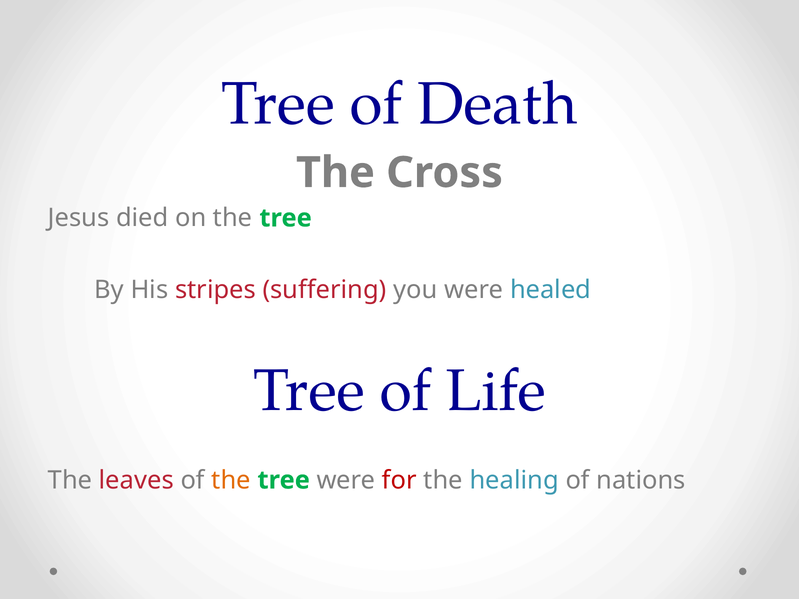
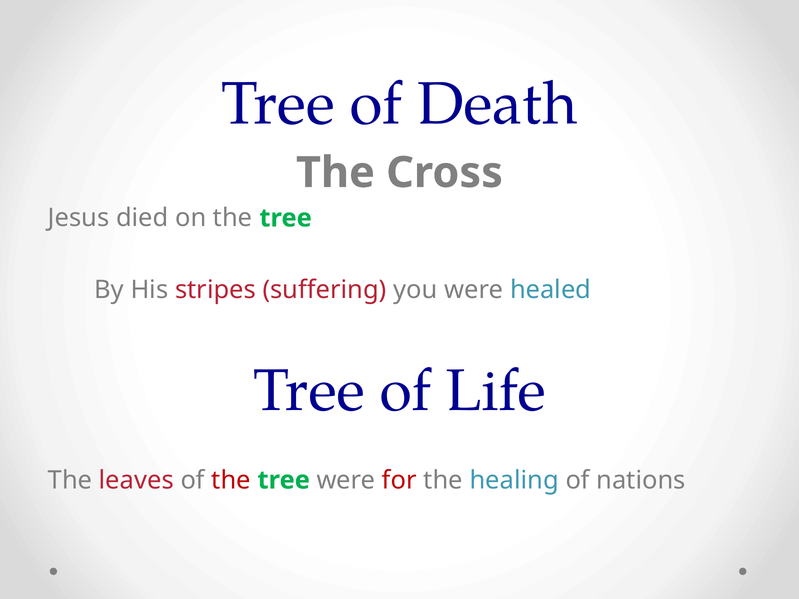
the at (231, 480) colour: orange -> red
